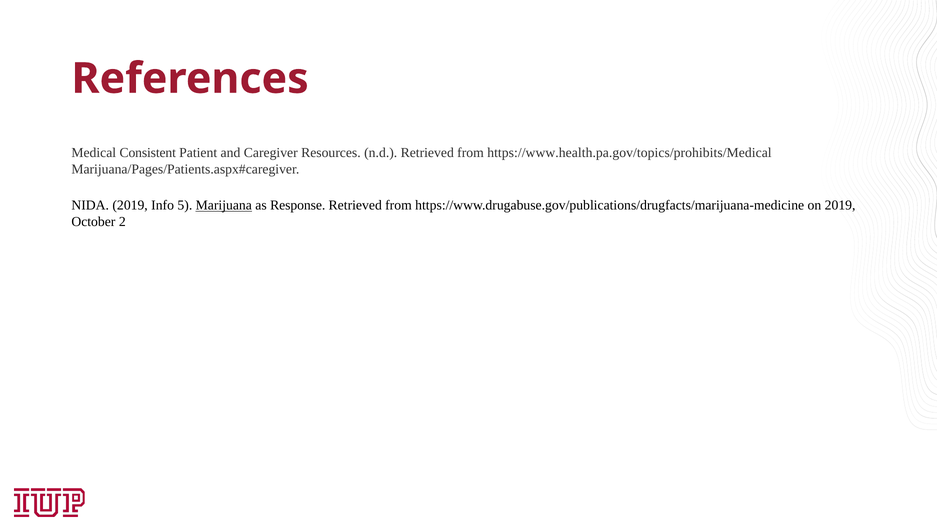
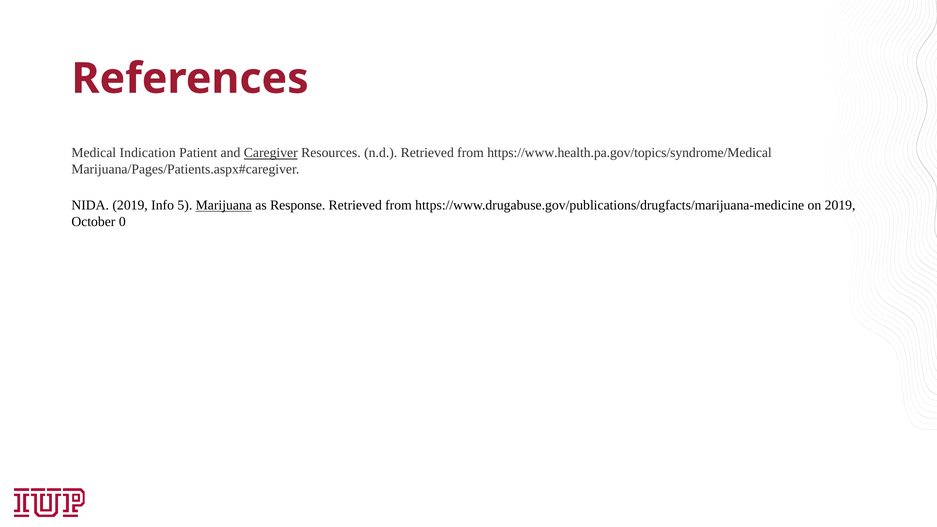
Consistent: Consistent -> Indication
Caregiver underline: none -> present
https://www.health.pa.gov/topics/prohibits/Medical: https://www.health.pa.gov/topics/prohibits/Medical -> https://www.health.pa.gov/topics/syndrome/Medical
2: 2 -> 0
